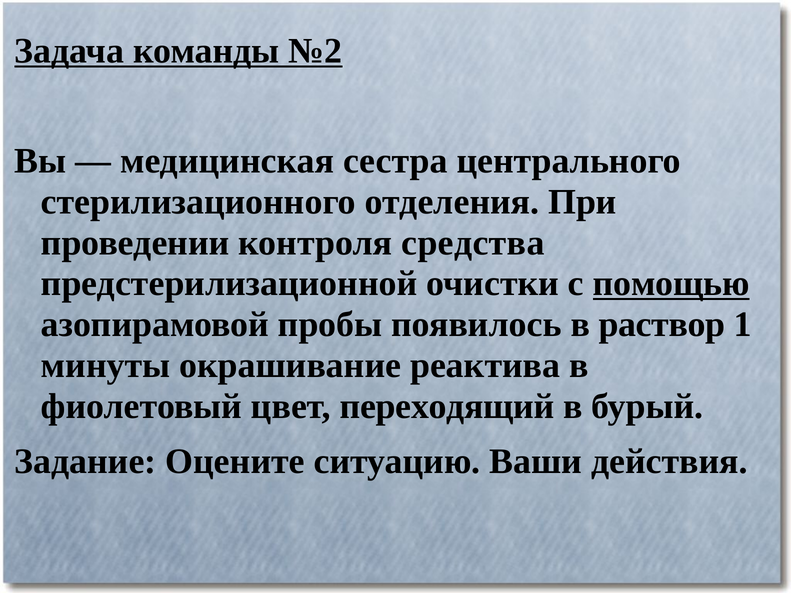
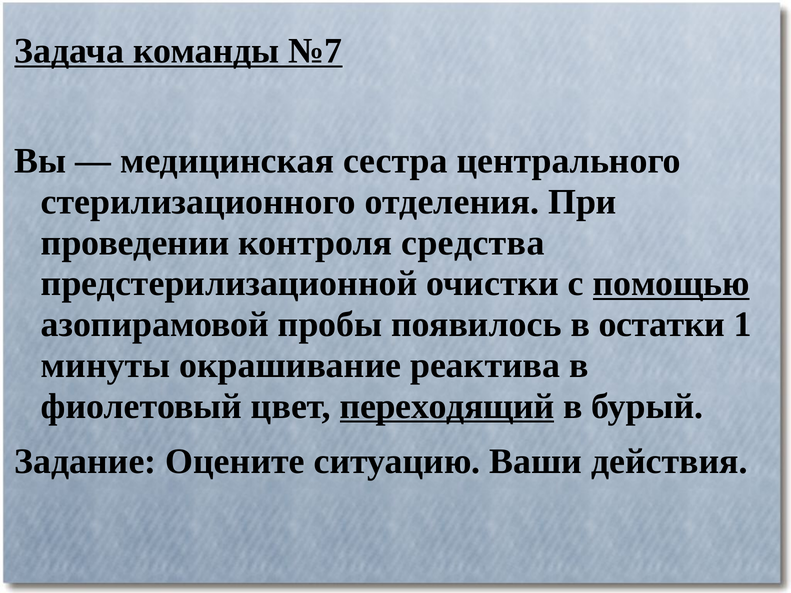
№2: №2 -> №7
раствор: раствор -> остатки
переходящий underline: none -> present
